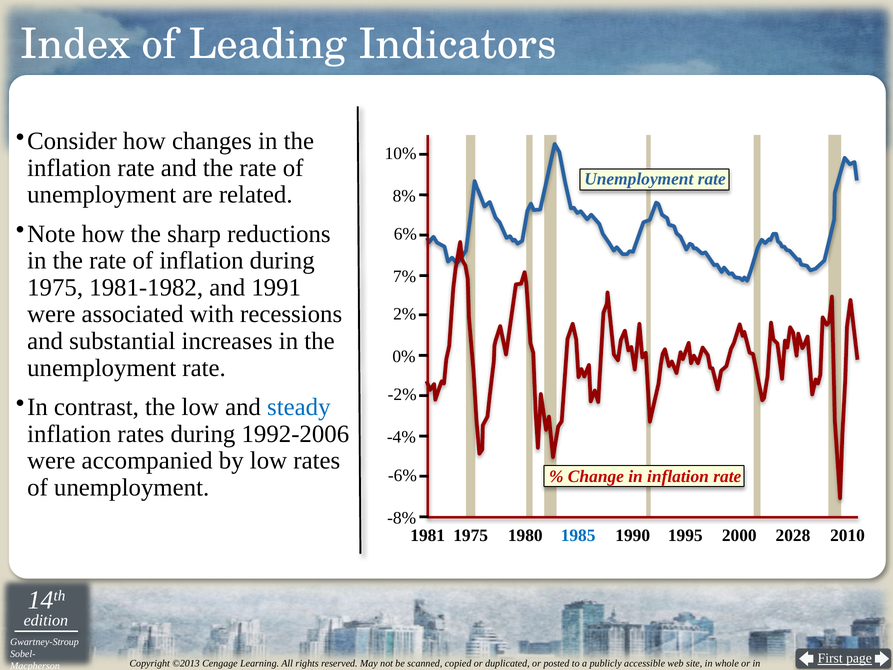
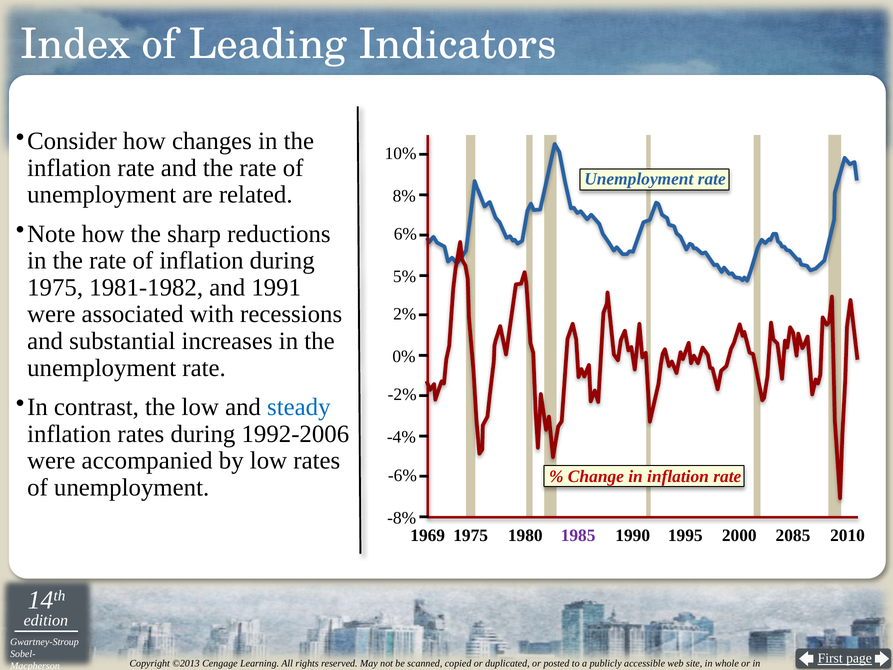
7%: 7% -> 5%
1981: 1981 -> 1969
1985 colour: blue -> purple
2028: 2028 -> 2085
